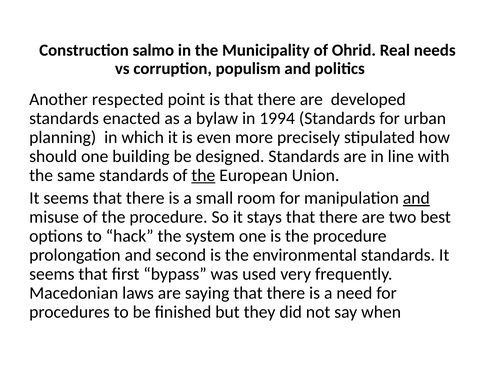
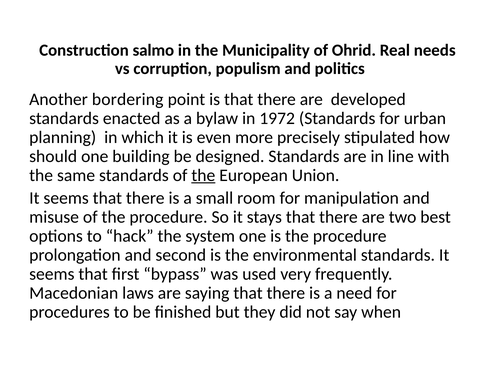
respected: respected -> bordering
1994: 1994 -> 1972
and at (416, 198) underline: present -> none
